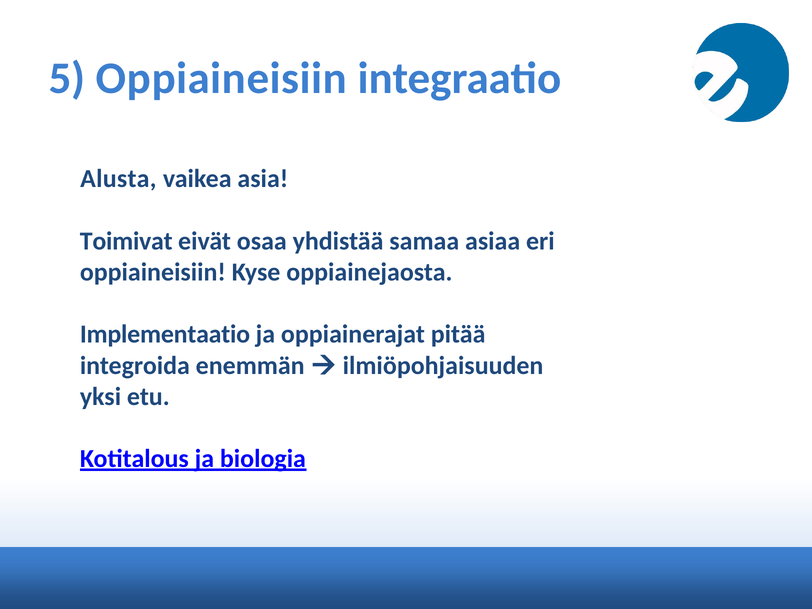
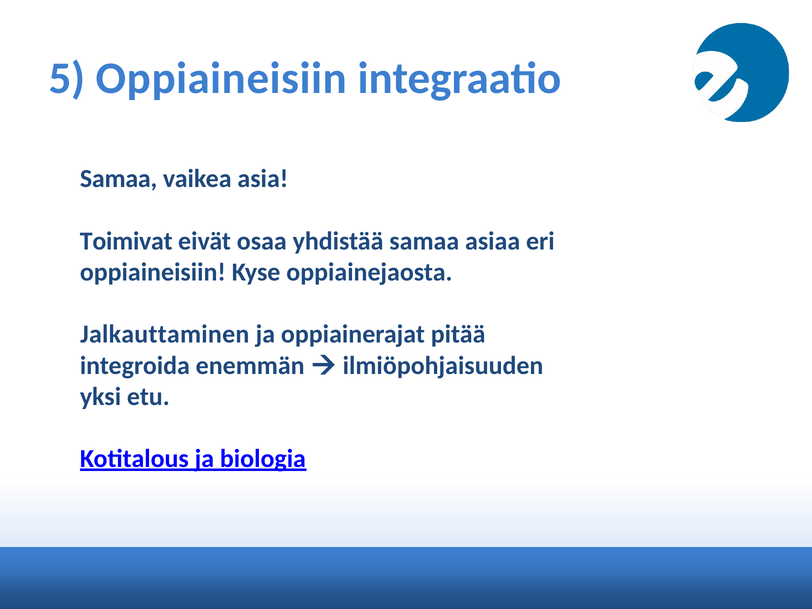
Alusta at (118, 179): Alusta -> Samaa
Implementaatio: Implementaatio -> Jalkauttaminen
